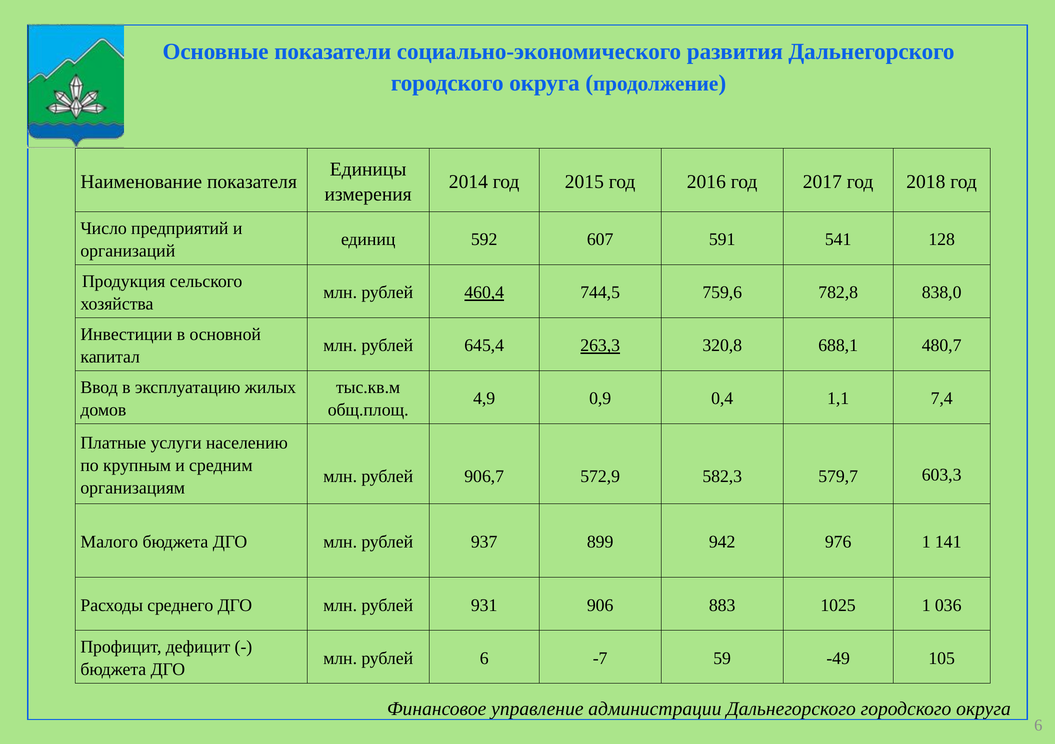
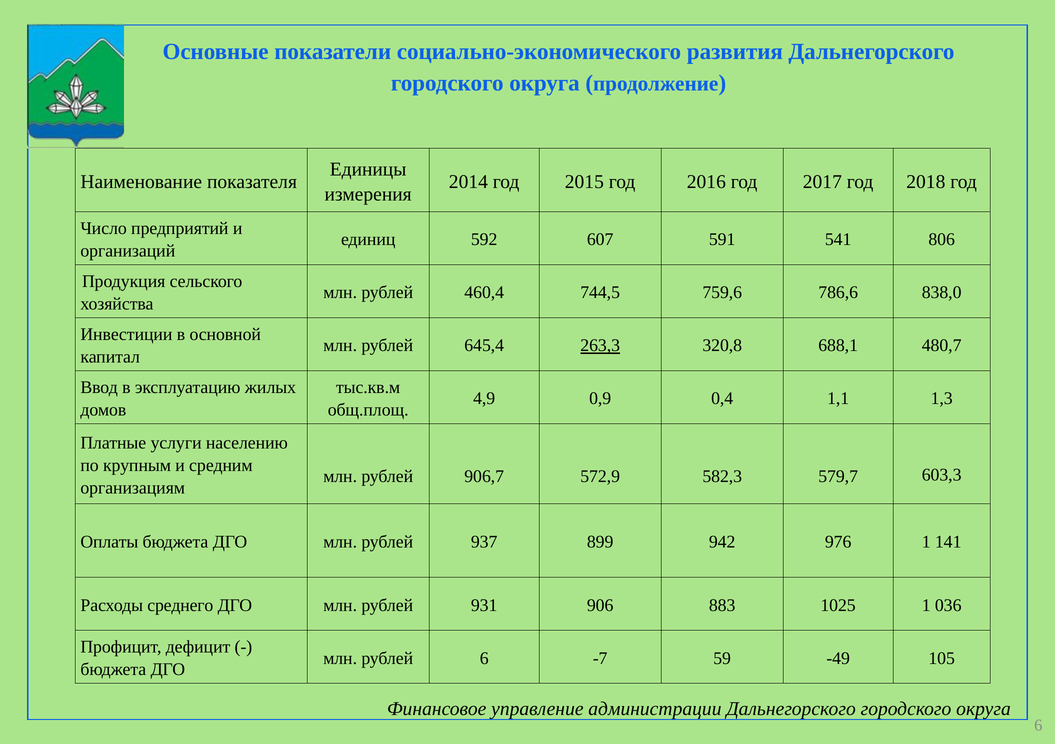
128: 128 -> 806
460,4 underline: present -> none
782,8: 782,8 -> 786,6
7,4: 7,4 -> 1,3
Малого: Малого -> Оплаты
